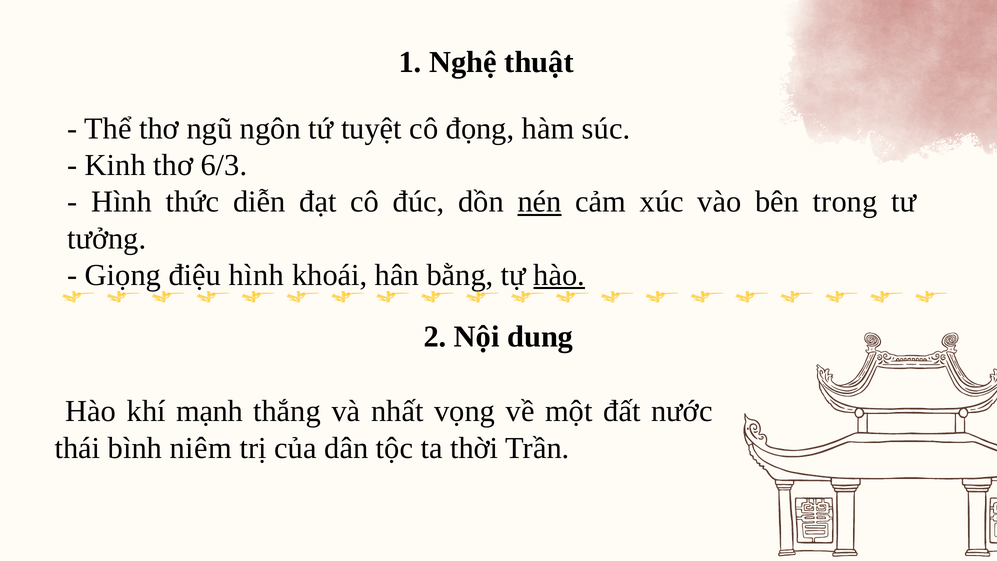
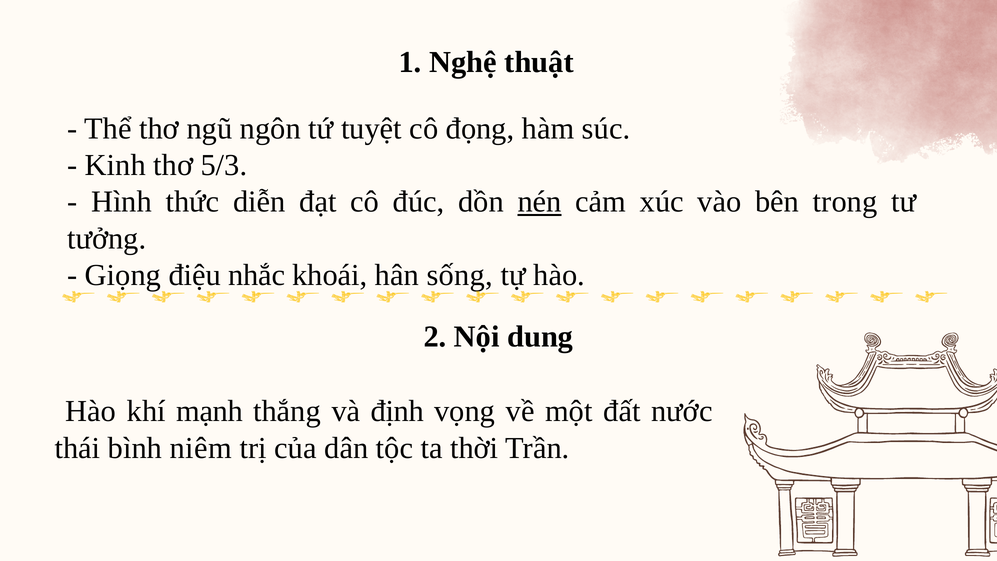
6/3: 6/3 -> 5/3
điệu hình: hình -> nhắc
bằng: bằng -> sống
hào at (559, 275) underline: present -> none
nhất: nhất -> định
